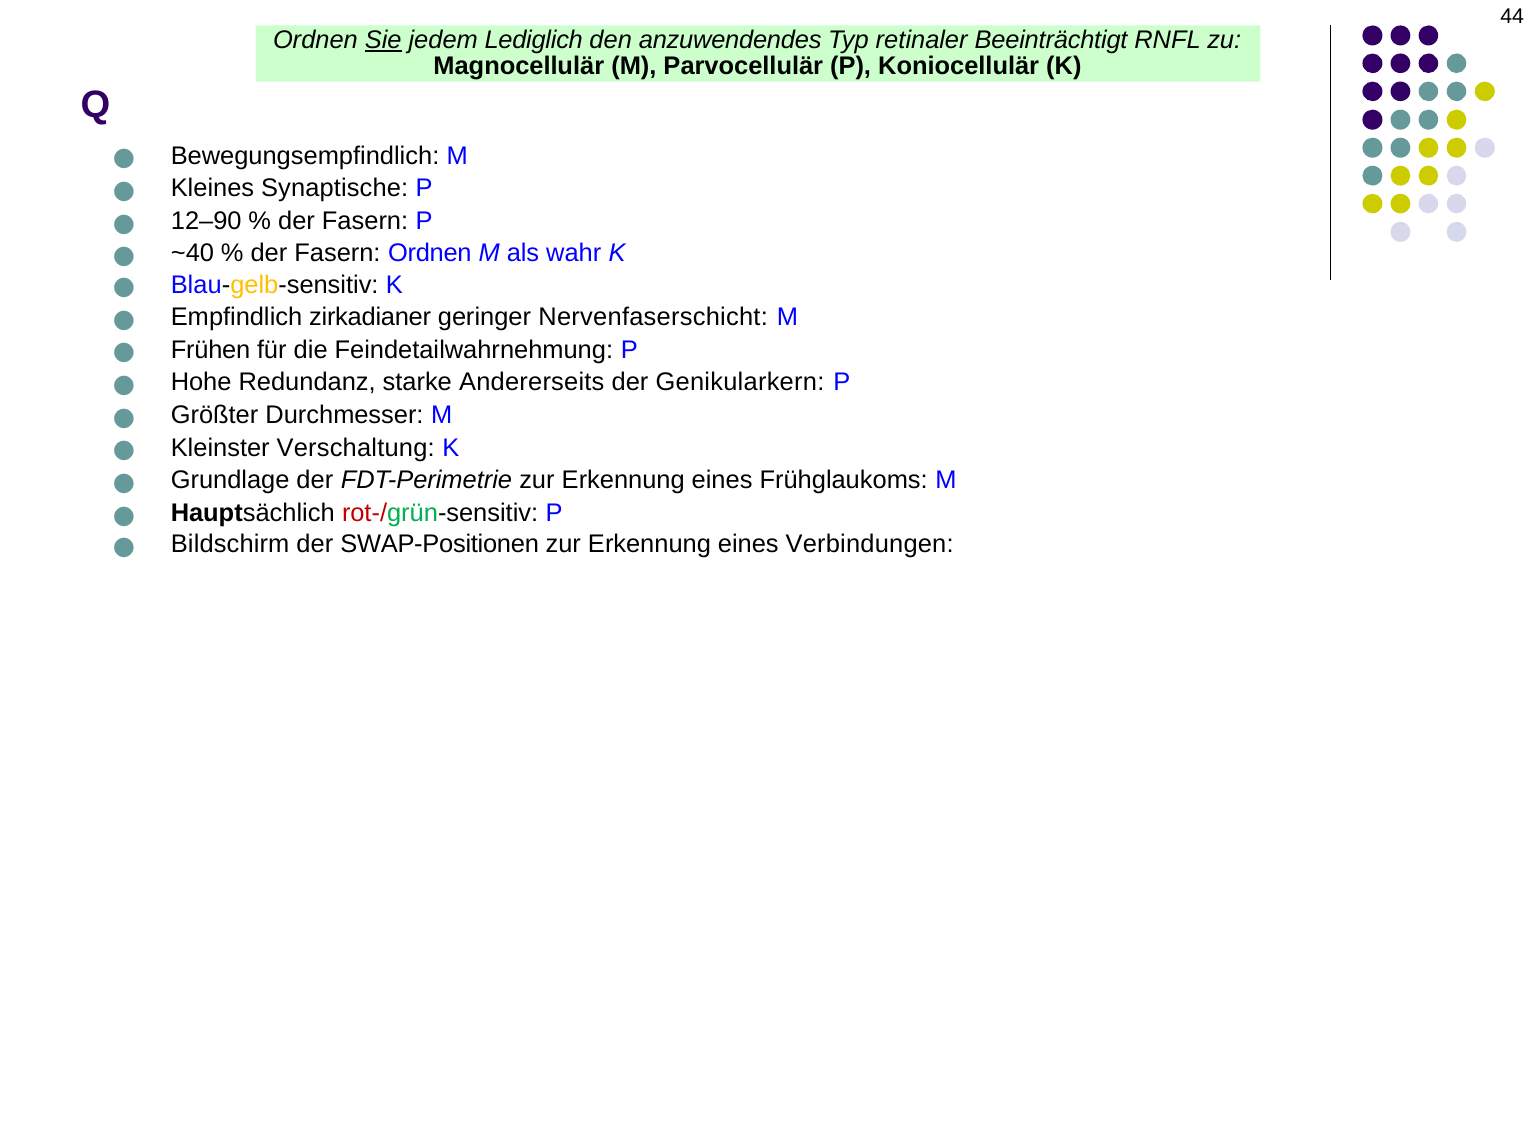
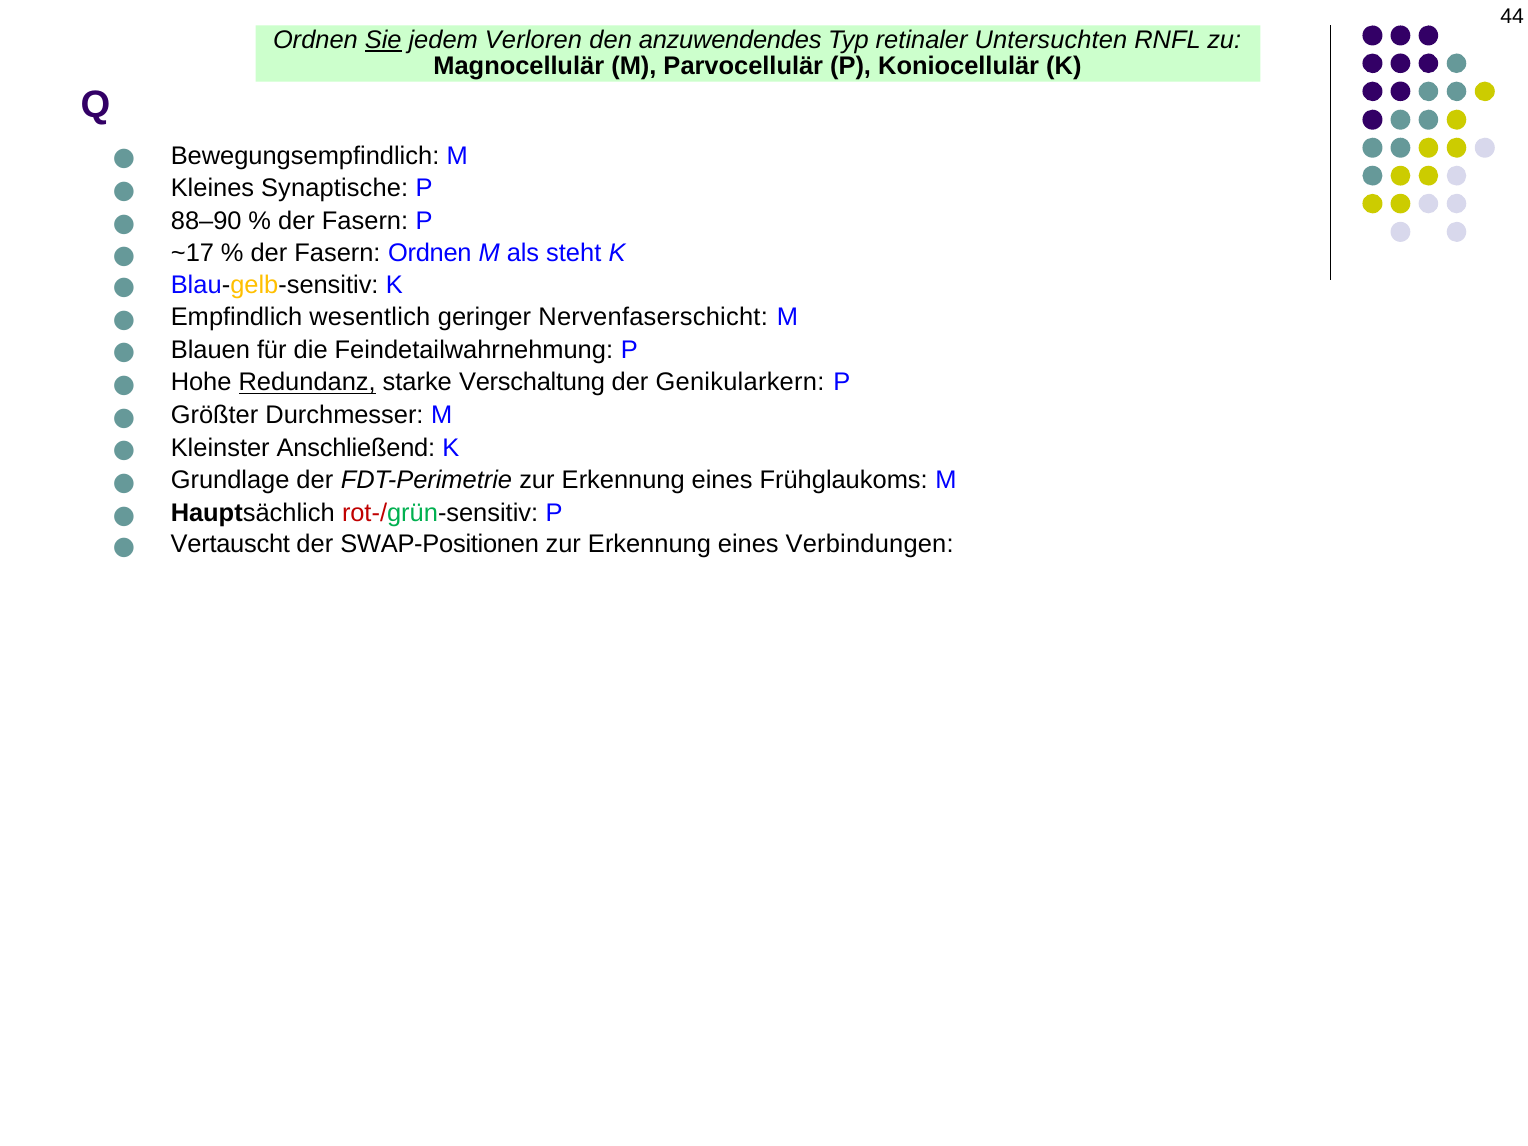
Lediglich: Lediglich -> Verloren
Beeinträchtigt: Beeinträchtigt -> Untersuchten
12–90: 12–90 -> 88–90
~40: ~40 -> ~17
wahr: wahr -> steht
zirkadianer: zirkadianer -> wesentlich
Frühen: Frühen -> Blauen
Redundanz underline: none -> present
Andererseits: Andererseits -> Verschaltung
Verschaltung: Verschaltung -> Anschließend
Bildschirm: Bildschirm -> Vertauscht
